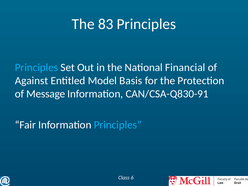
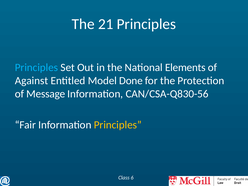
83: 83 -> 21
Financial: Financial -> Elements
Basis: Basis -> Done
CAN/CSA-Q830-91: CAN/CSA-Q830-91 -> CAN/CSA-Q830-56
Principles at (118, 125) colour: light blue -> yellow
